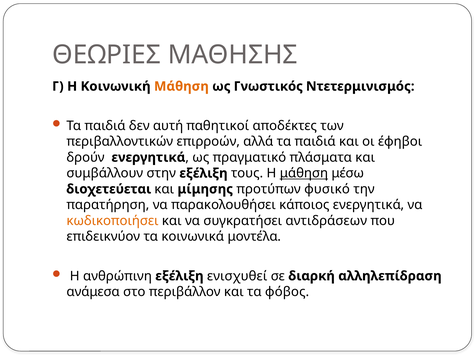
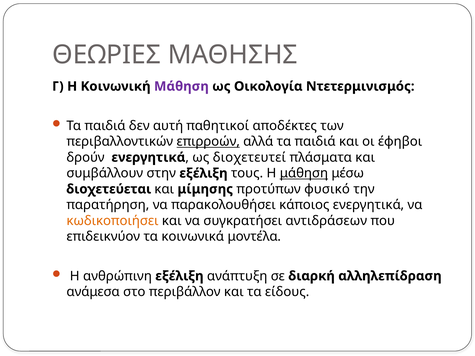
Μάθηση at (181, 86) colour: orange -> purple
Γνωστικός: Γνωστικός -> Οικολογία
επιρροών underline: none -> present
πραγματικό: πραγματικό -> διοχετευτεί
ενισχυθεί: ενισχυθεί -> ανάπτυξη
φόβος: φόβος -> είδους
